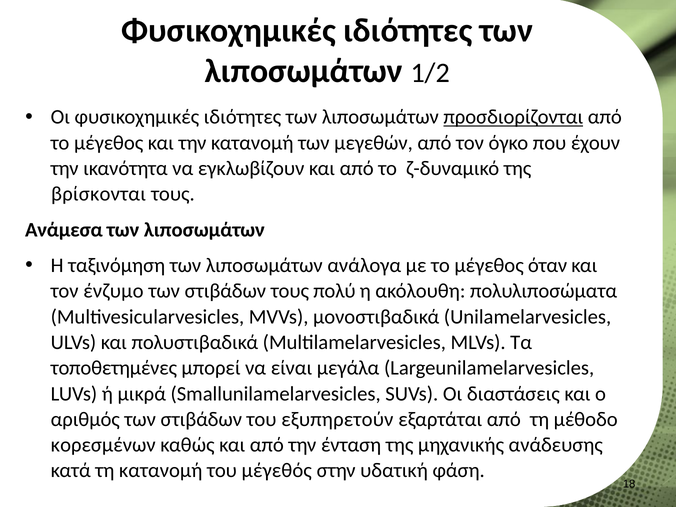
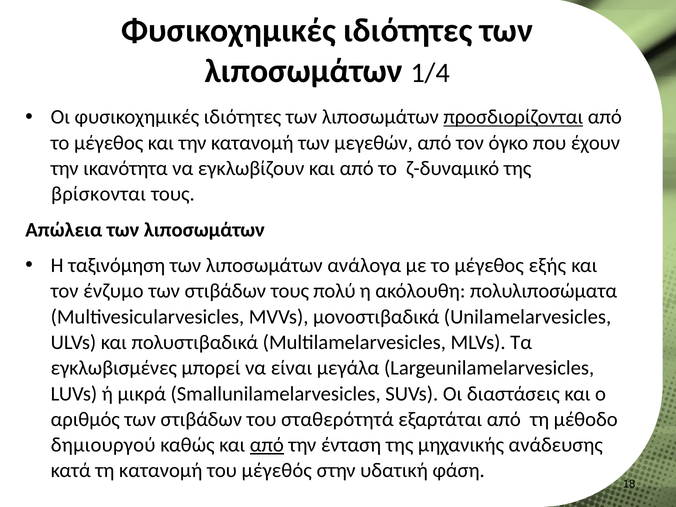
1/2: 1/2 -> 1/4
Ανάμεσα: Ανάμεσα -> Απώλεια
όταν: όταν -> εξής
τοποθετημένες: τοποθετημένες -> εγκλωβισμένες
εξυπηρετούν: εξυπηρετούν -> σταθερότητά
κορεσμένων: κορεσμένων -> δημιουργού
από at (267, 445) underline: none -> present
